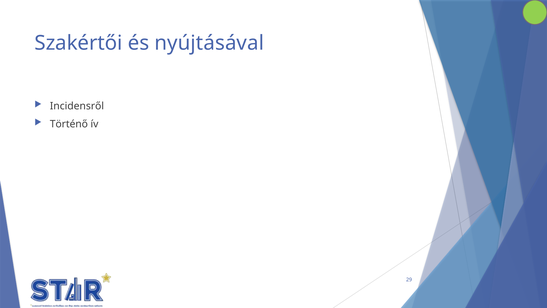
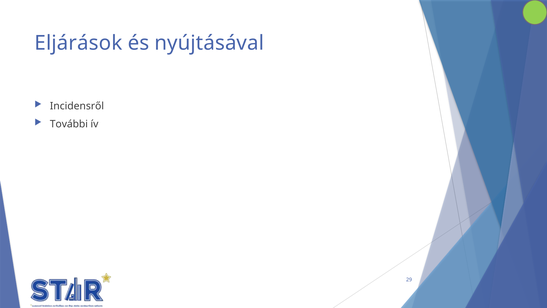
Szakértői: Szakértői -> Eljárások
Történő: Történő -> További
